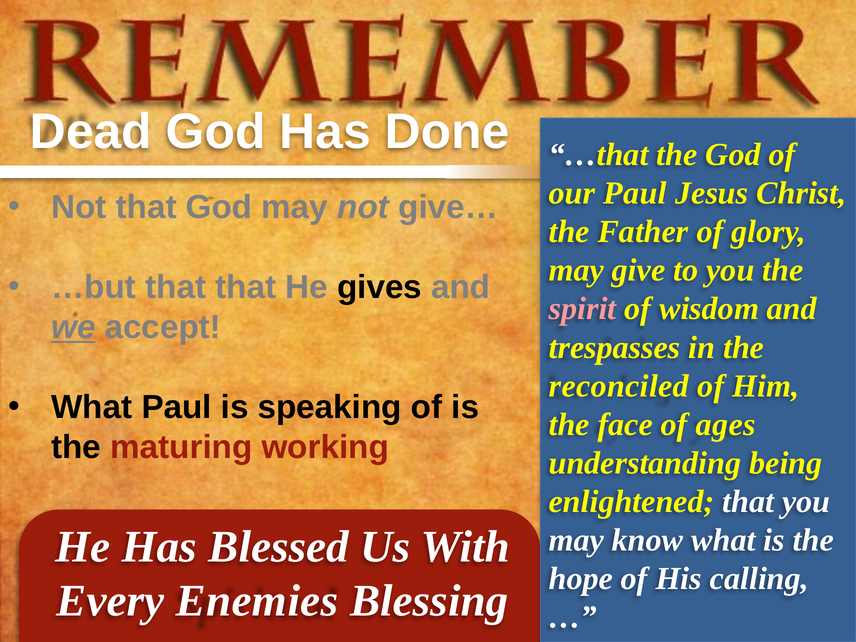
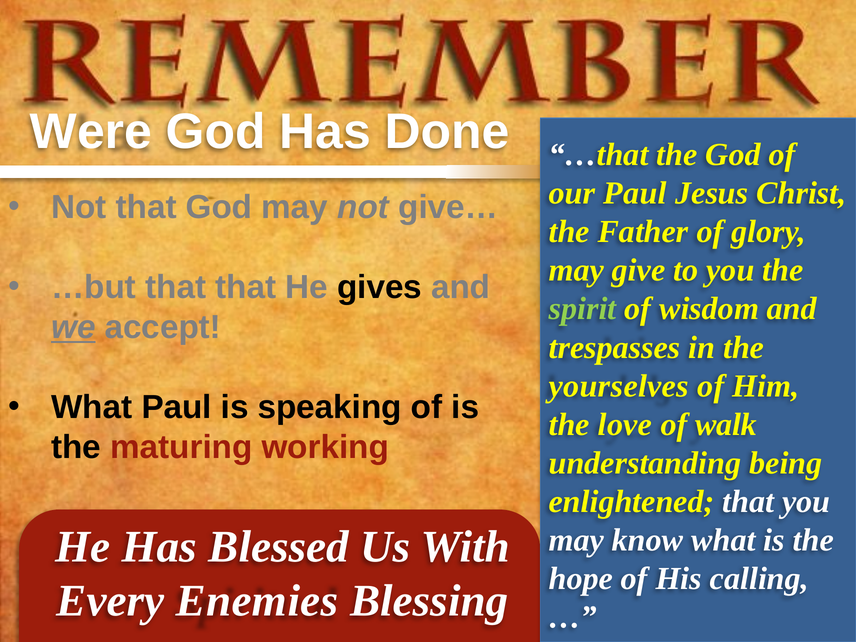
Dead: Dead -> Were
spirit colour: pink -> light green
reconciled: reconciled -> yourselves
face: face -> love
ages: ages -> walk
